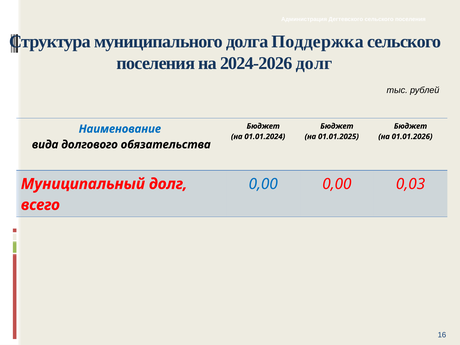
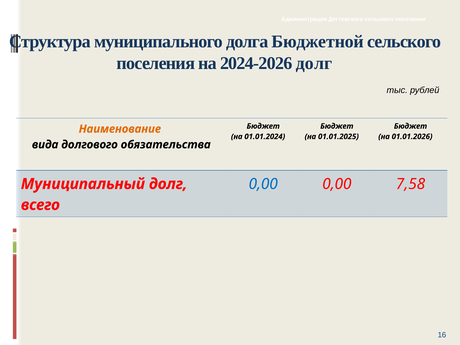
Поддержка: Поддержка -> Бюджетной
Наименование colour: blue -> orange
0,03: 0,03 -> 7,58
